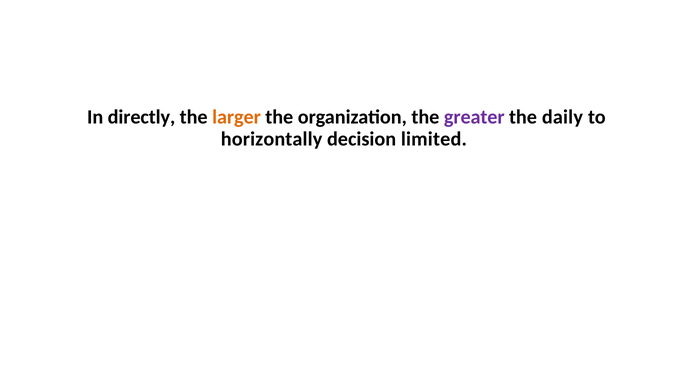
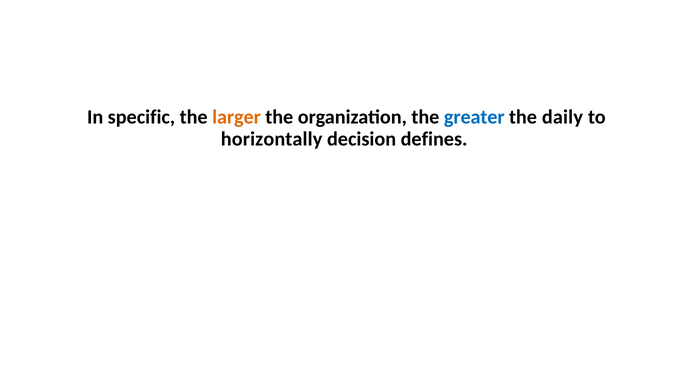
directly: directly -> specific
greater colour: purple -> blue
limited: limited -> defines
